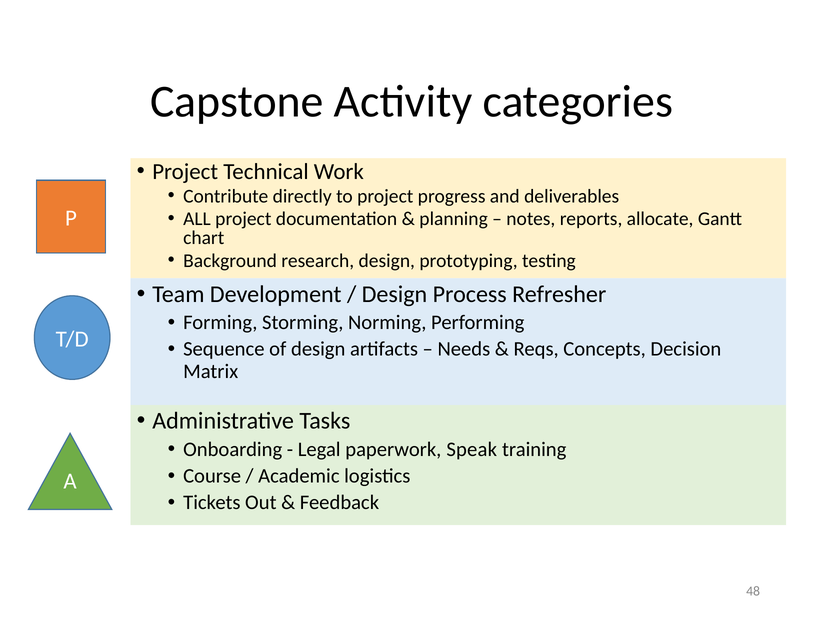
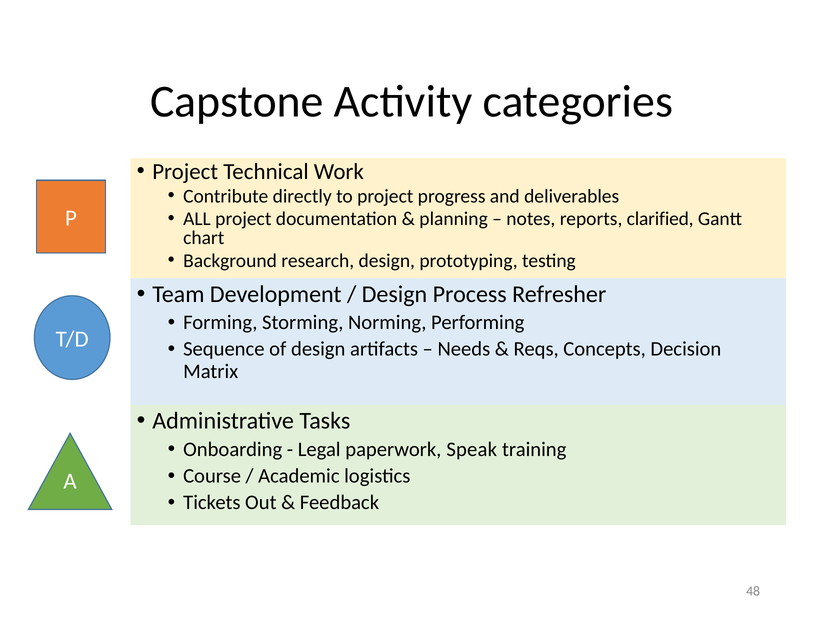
allocate: allocate -> clarified
